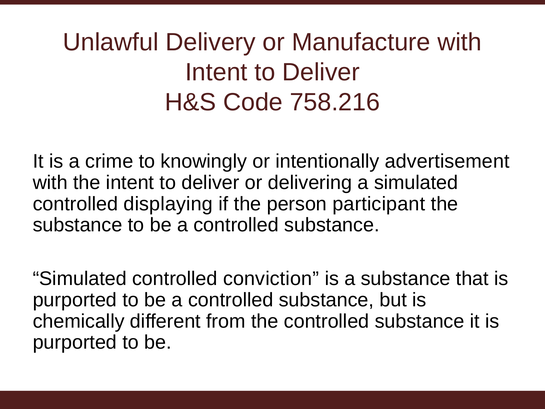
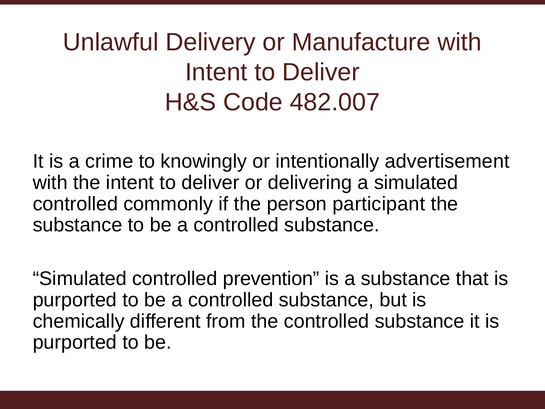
758.216: 758.216 -> 482.007
displaying: displaying -> commonly
conviction: conviction -> prevention
